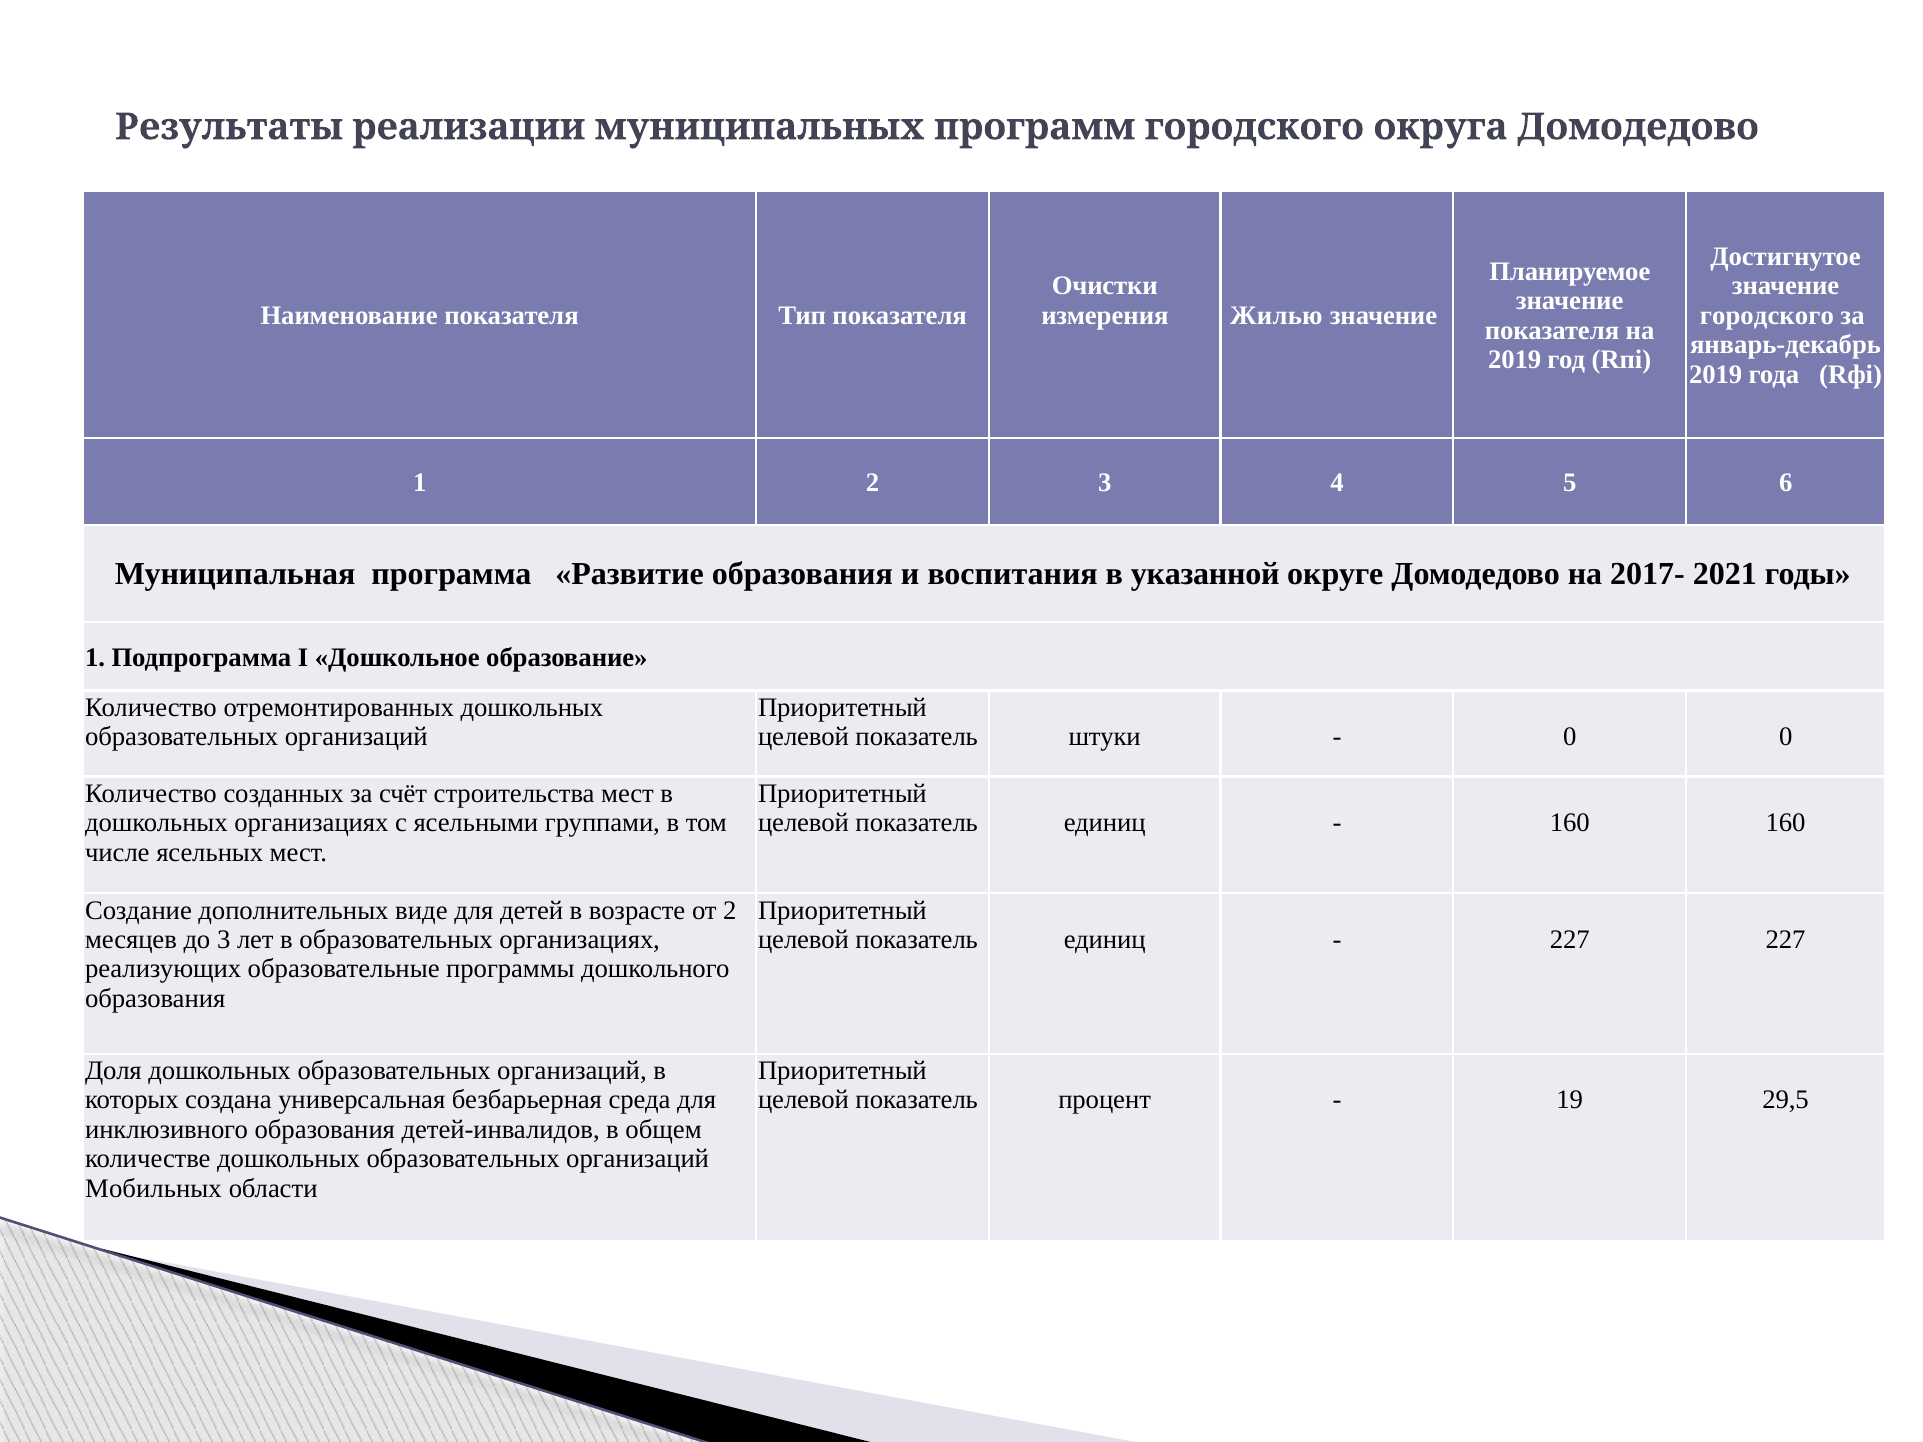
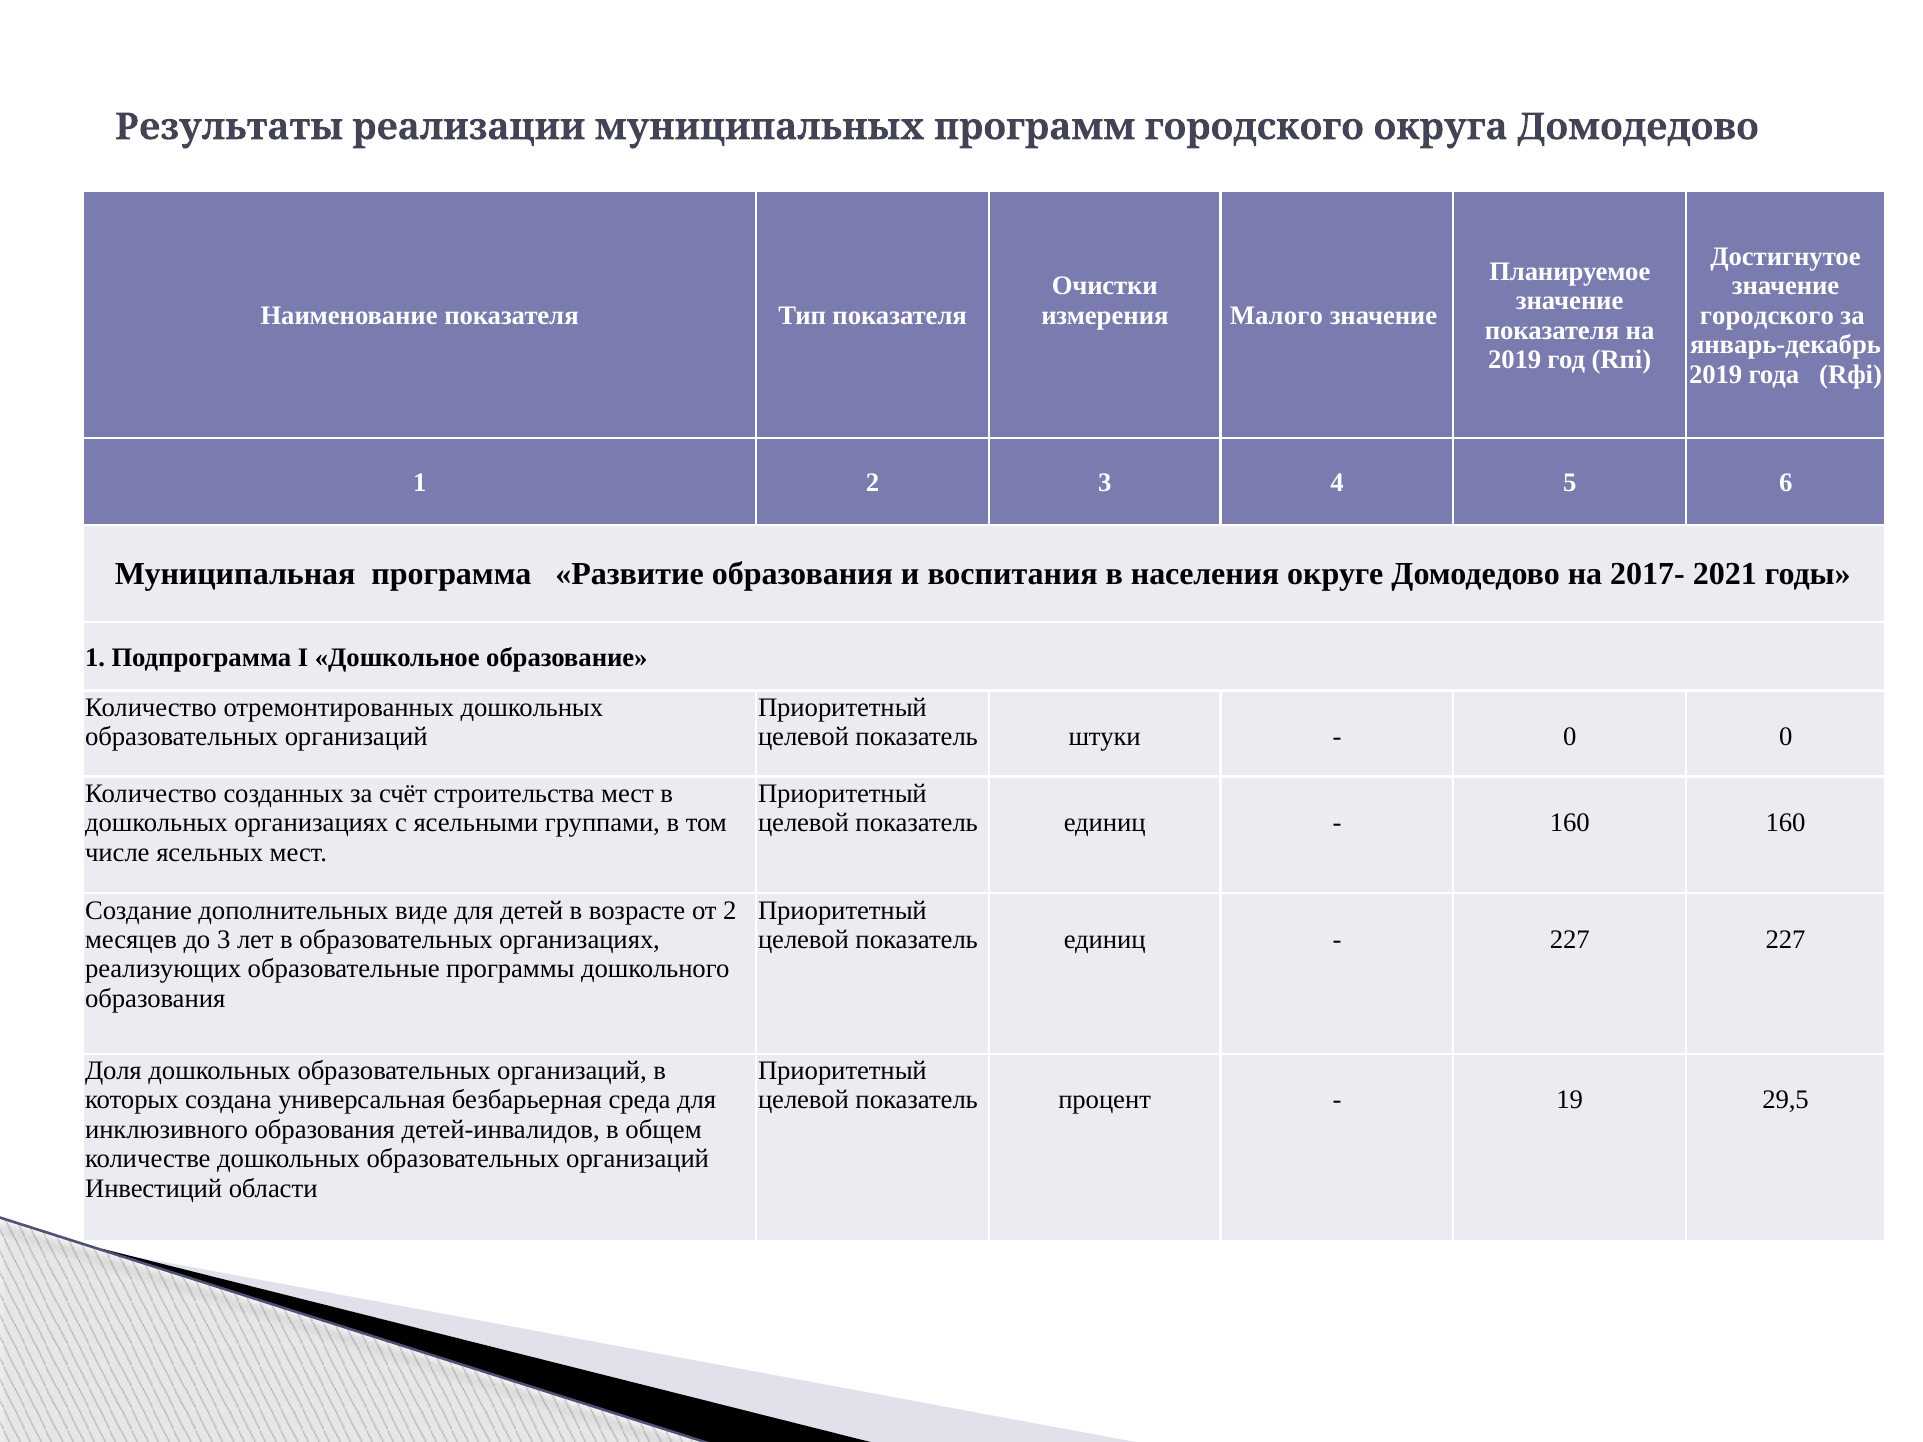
Жилью: Жилью -> Малого
указанной: указанной -> населения
Мобильных: Мобильных -> Инвестиций
